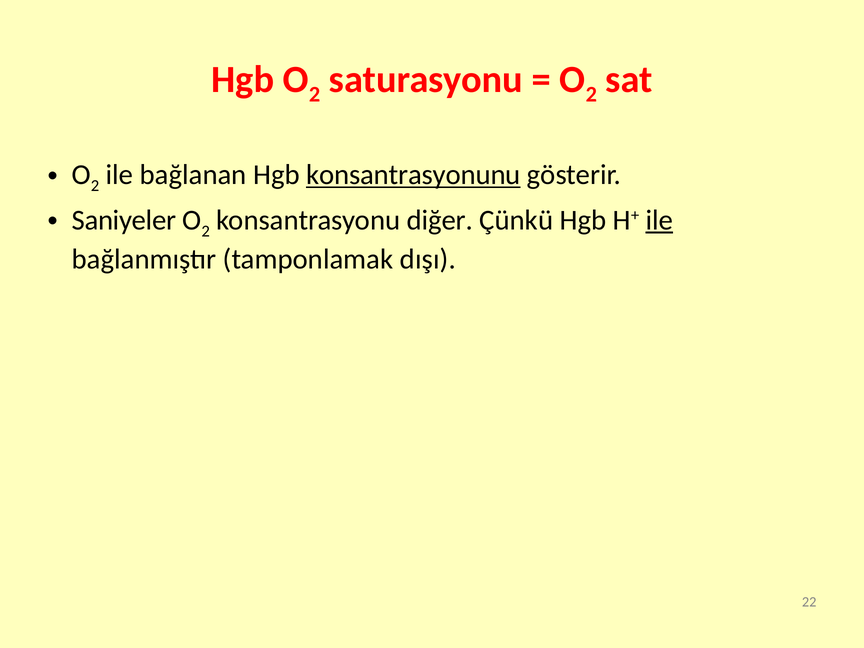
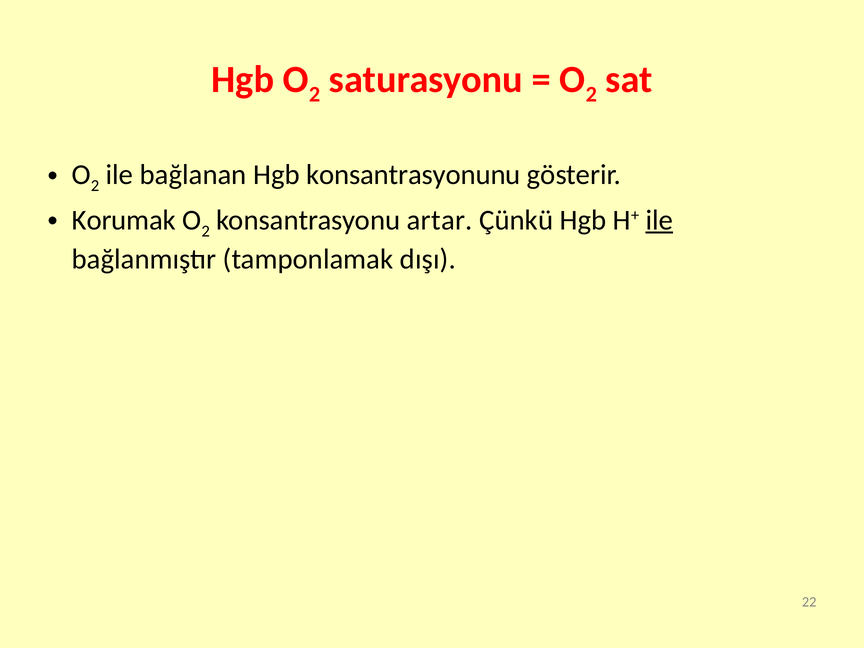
konsantrasyonunu underline: present -> none
Saniyeler: Saniyeler -> Korumak
diğer: diğer -> artar
